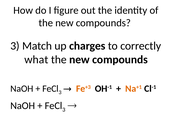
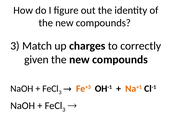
what: what -> given
